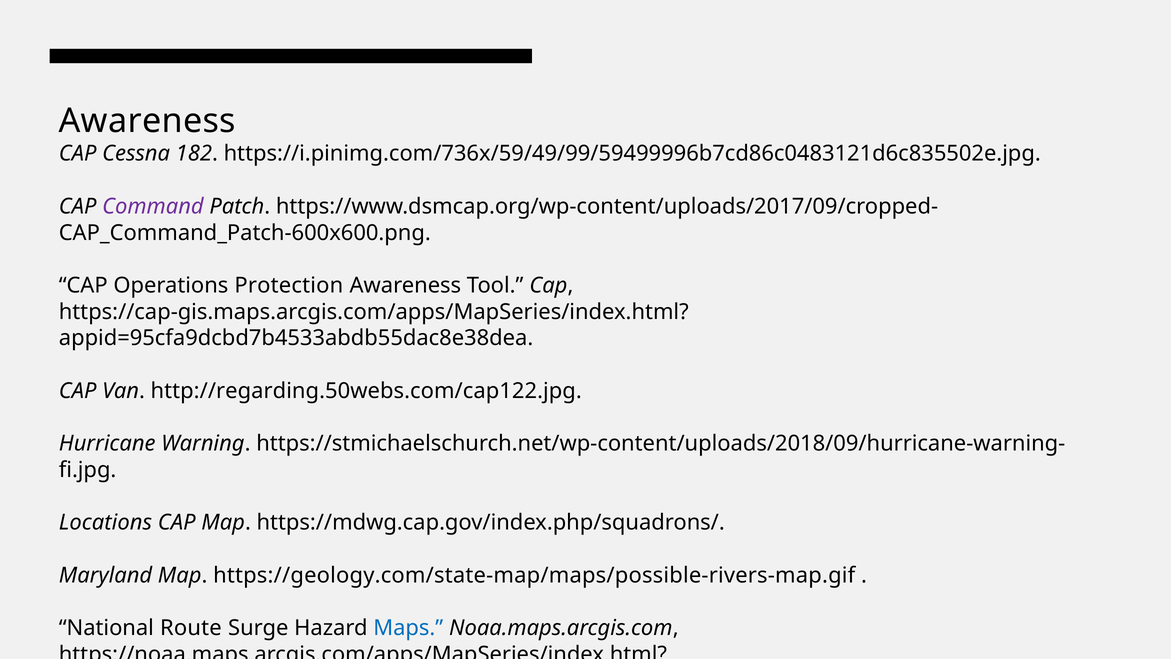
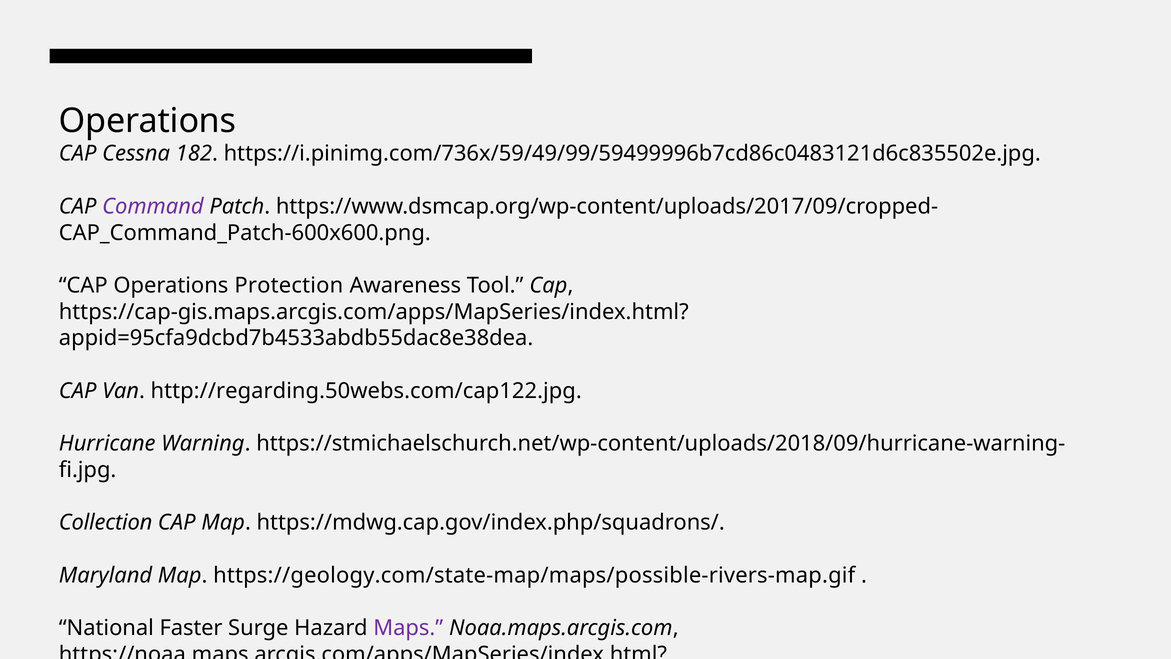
Awareness at (147, 121): Awareness -> Operations
Locations: Locations -> Collection
Route: Route -> Faster
Maps colour: blue -> purple
